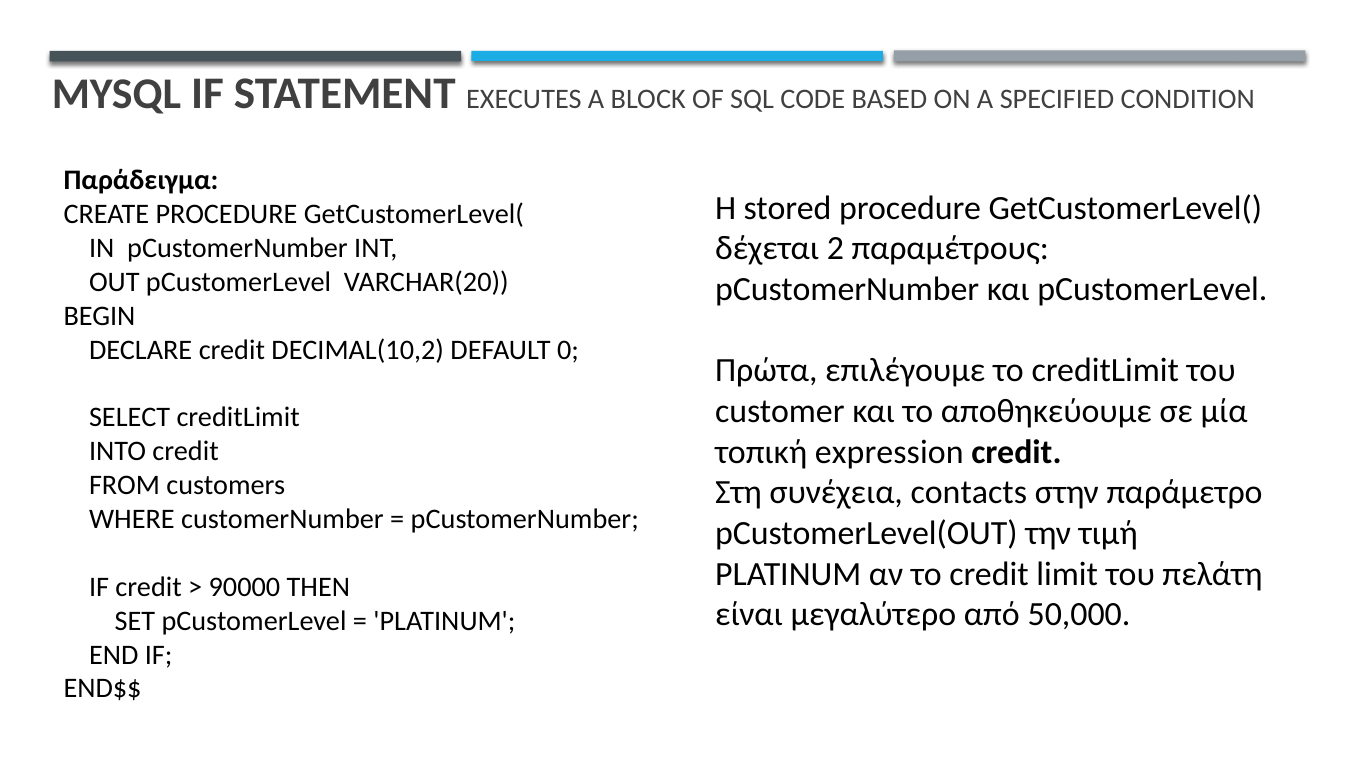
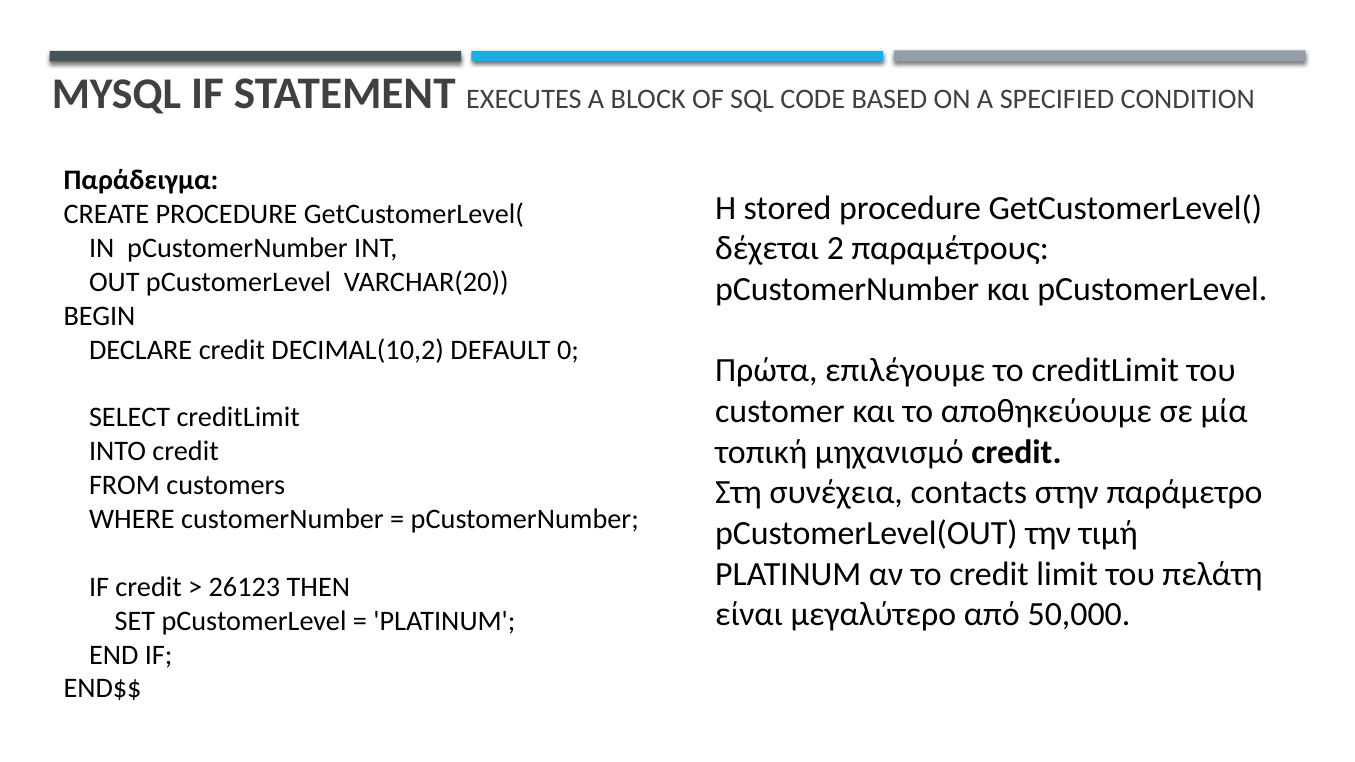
expression: expression -> μηχανισμό
90000: 90000 -> 26123
